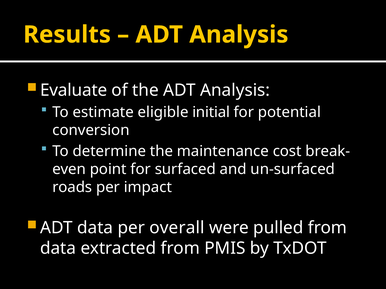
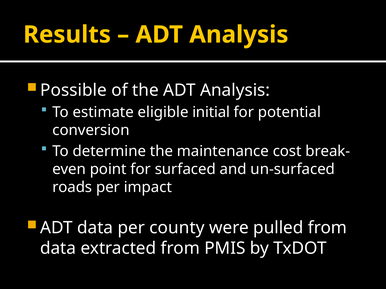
Evaluate: Evaluate -> Possible
overall: overall -> county
